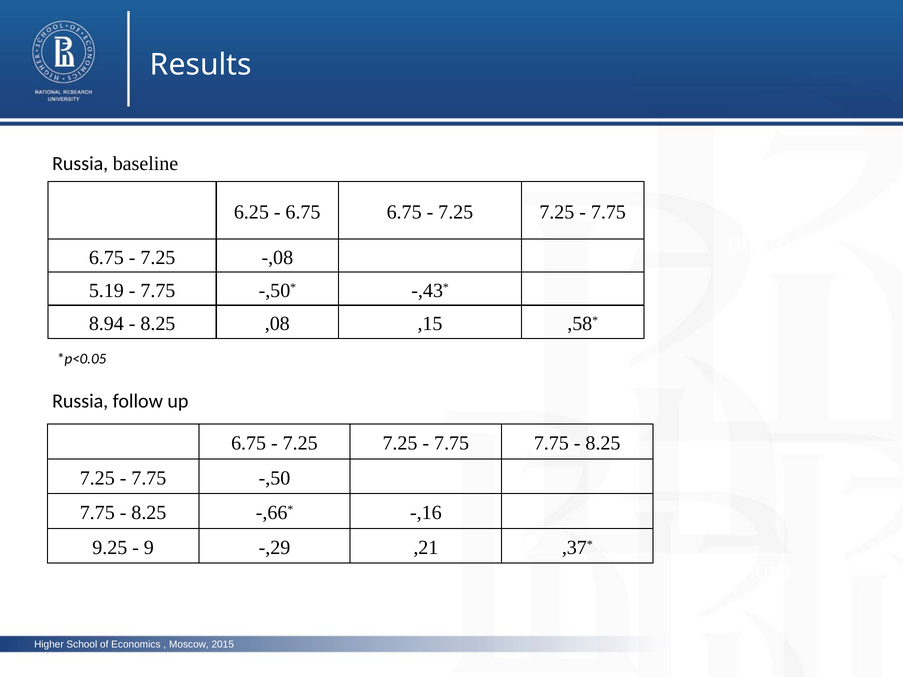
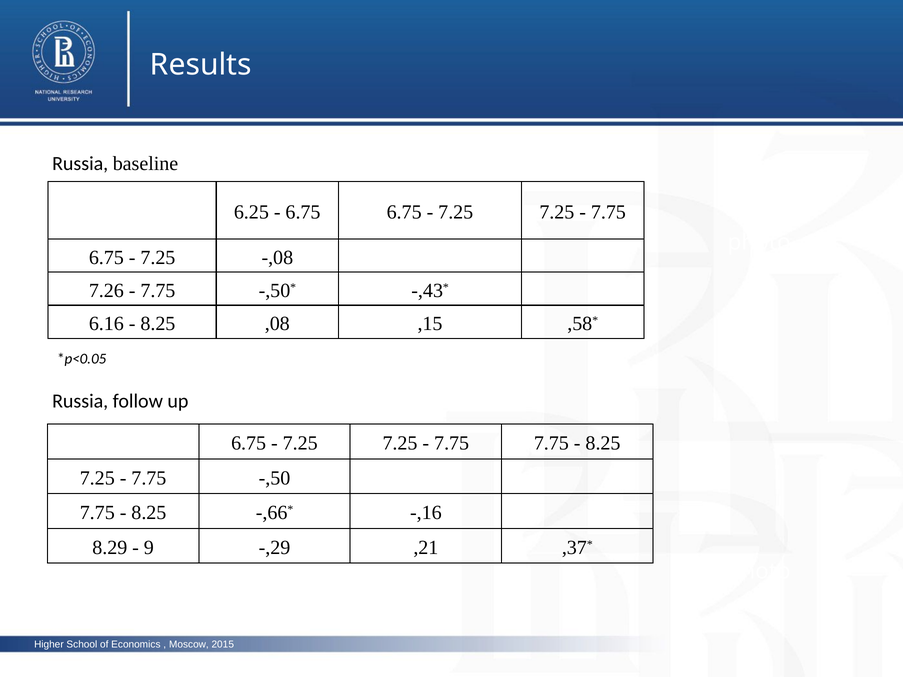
5.19: 5.19 -> 7.26
8.94: 8.94 -> 6.16
9.25: 9.25 -> 8.29
